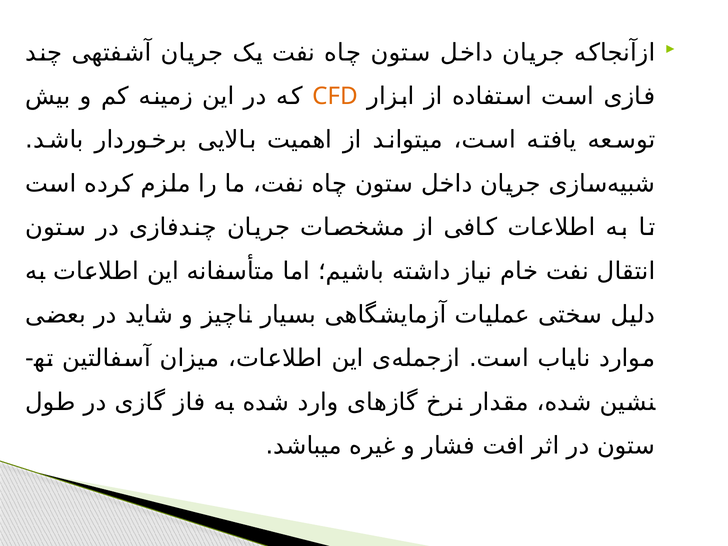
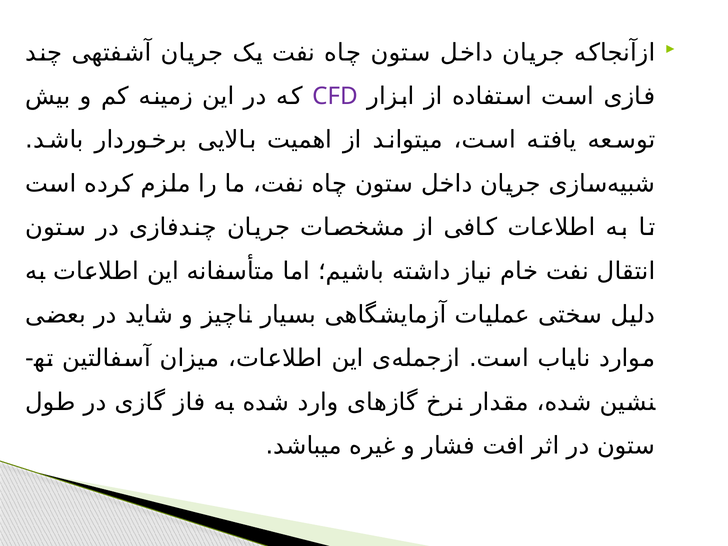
CFD colour: orange -> purple
